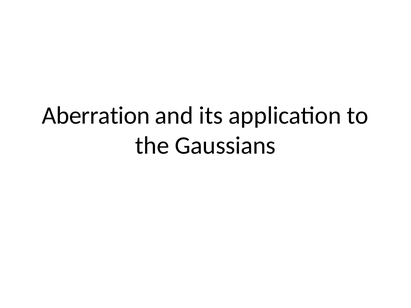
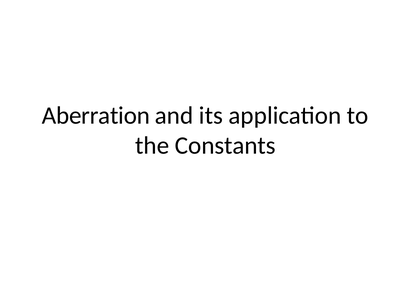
Gaussians: Gaussians -> Constants
